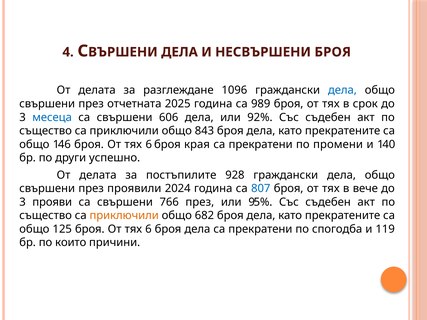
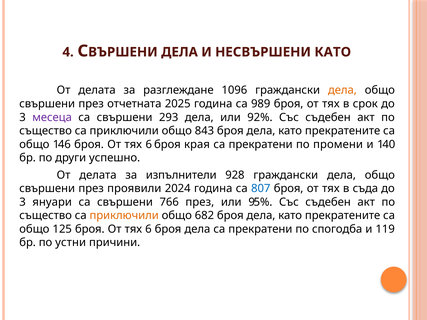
НЕСВЪРШЕНИ БРОЯ: БРОЯ -> КАТО
дела at (342, 90) colour: blue -> orange
месеца colour: blue -> purple
606: 606 -> 293
постъпилите: постъпилите -> изпълнители
вече: вече -> съда
прояви: прояви -> януари
които: които -> устни
